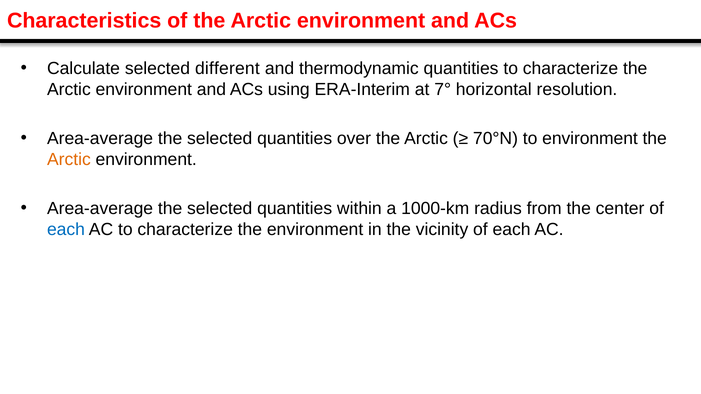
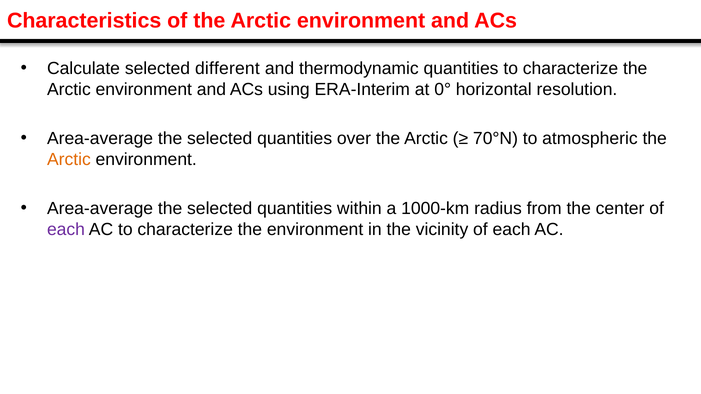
7°: 7° -> 0°
to environment: environment -> atmospheric
each at (66, 230) colour: blue -> purple
